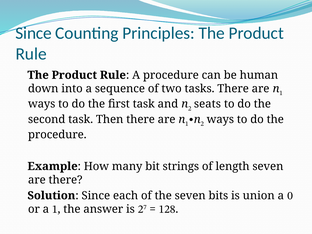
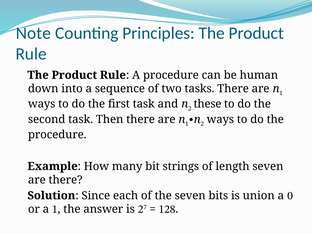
Since at (34, 33): Since -> Note
seats: seats -> these
